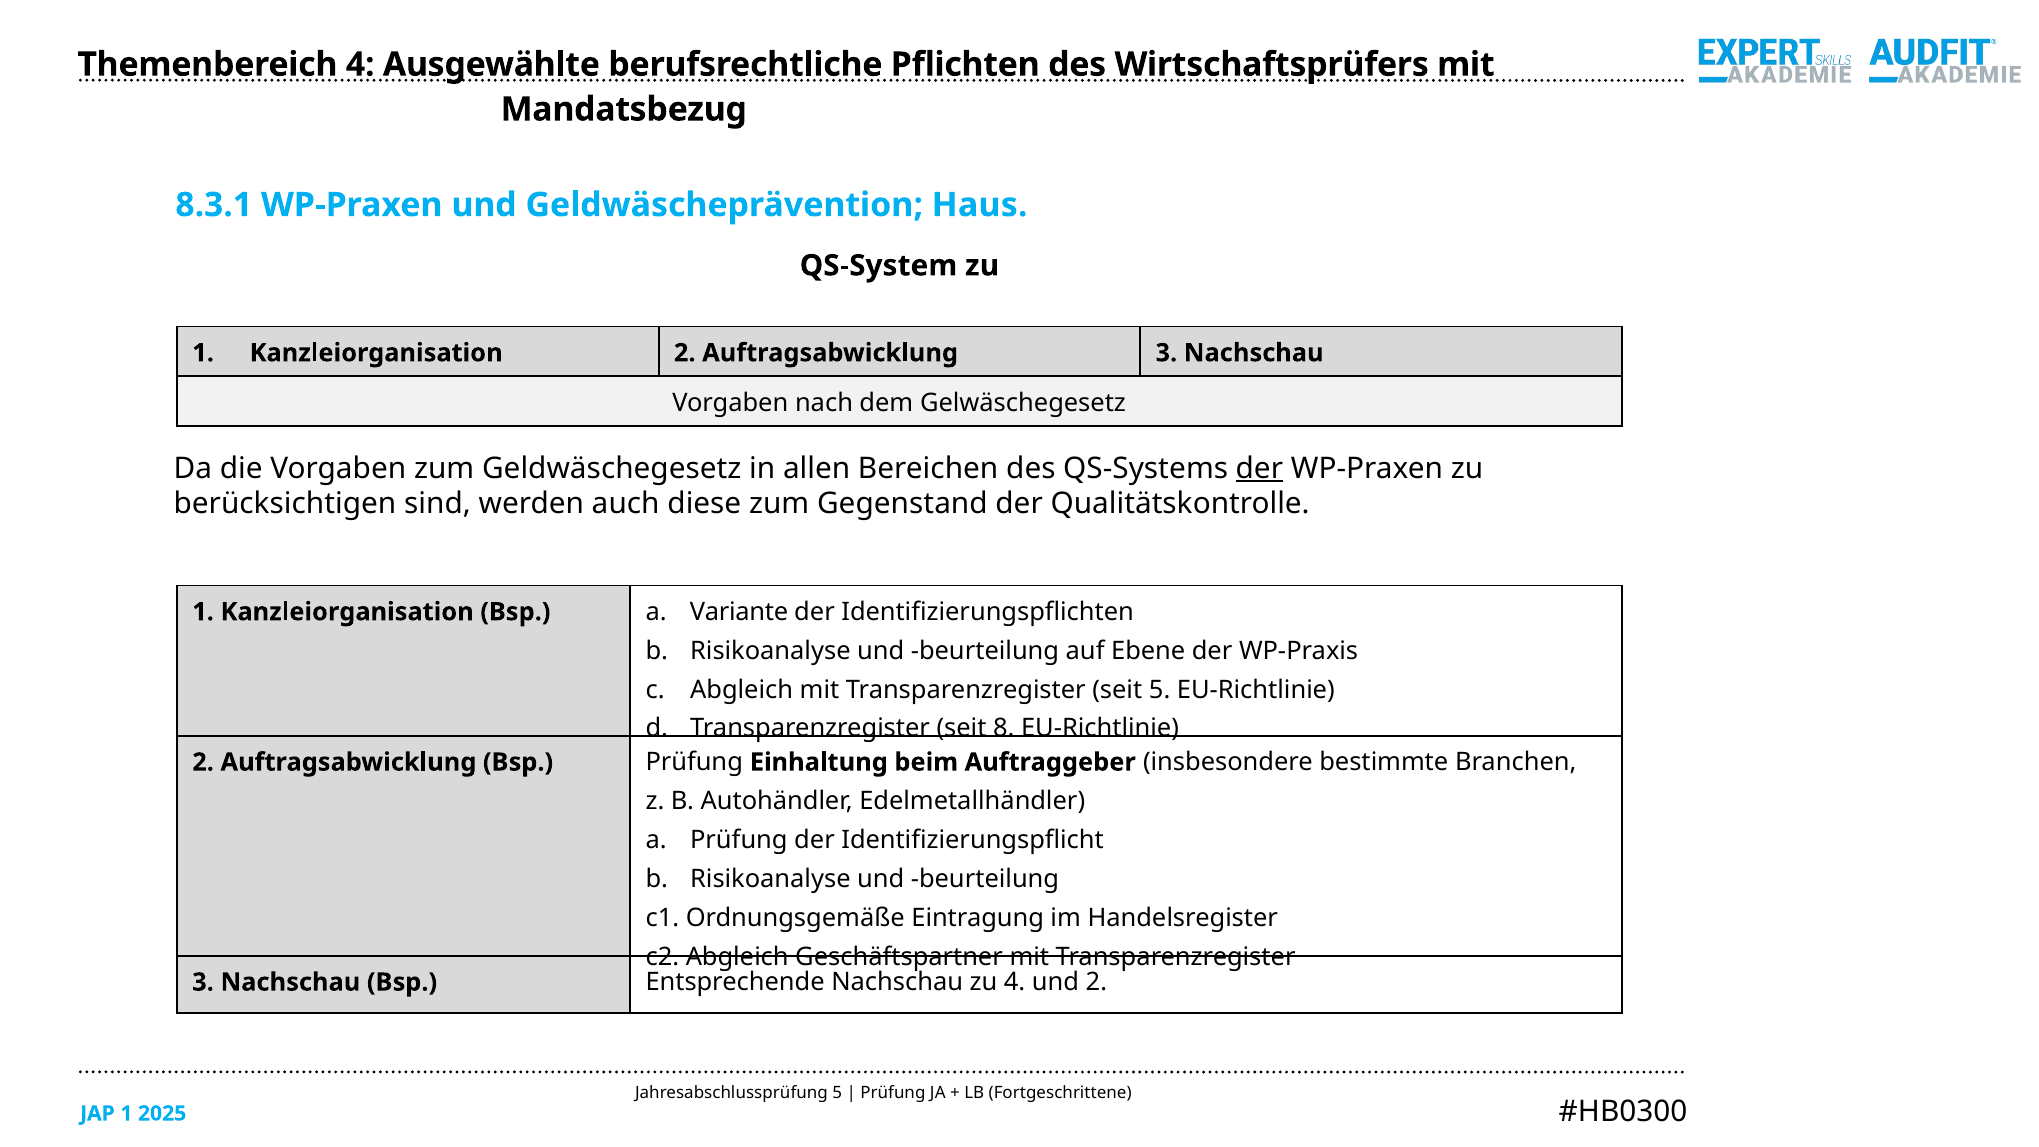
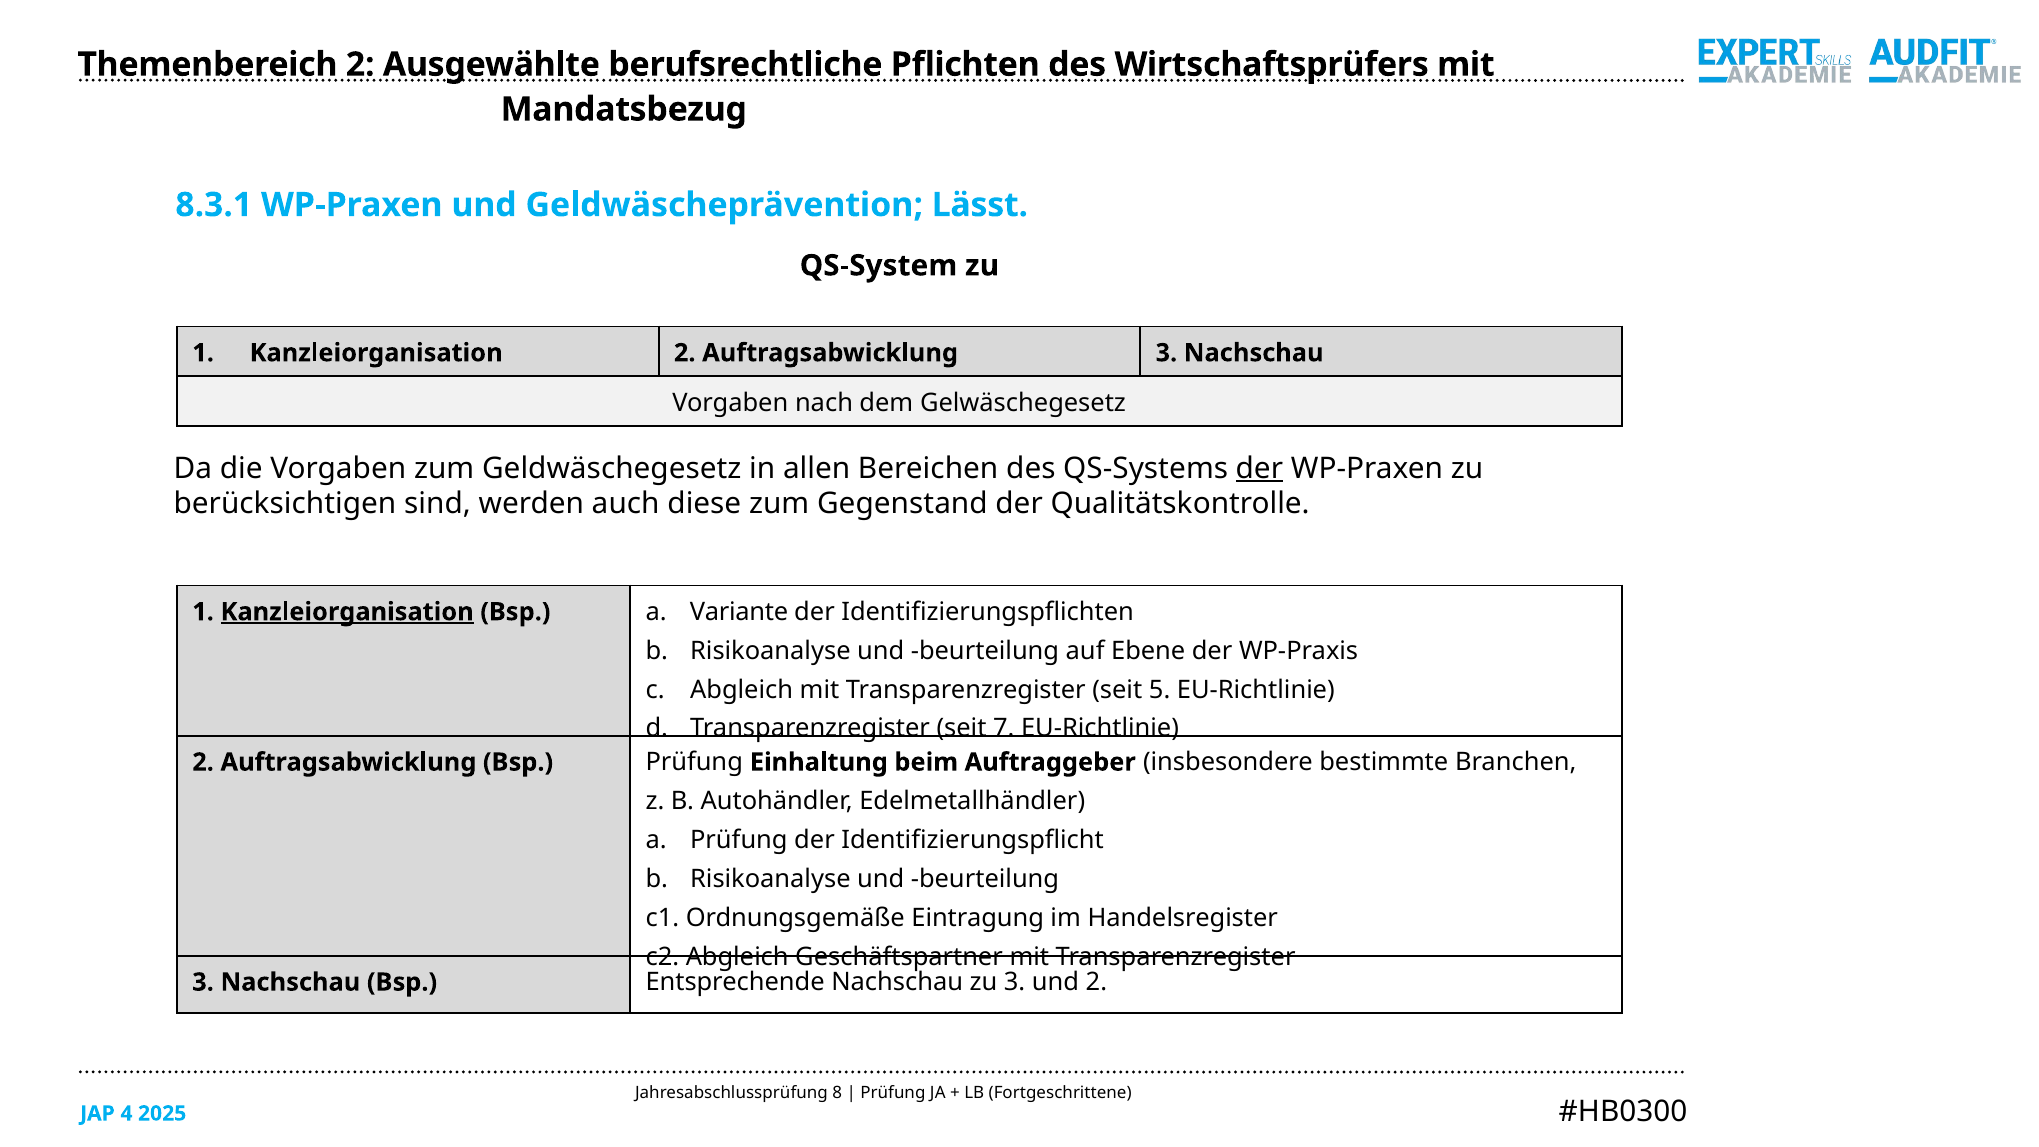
Themenbereich 4: 4 -> 2
Haus: Haus -> Lässt
Kanzleiorganisation at (347, 612) underline: none -> present
8: 8 -> 7
zu 4: 4 -> 3
5 at (837, 1092): 5 -> 8
1 at (126, 1113): 1 -> 4
